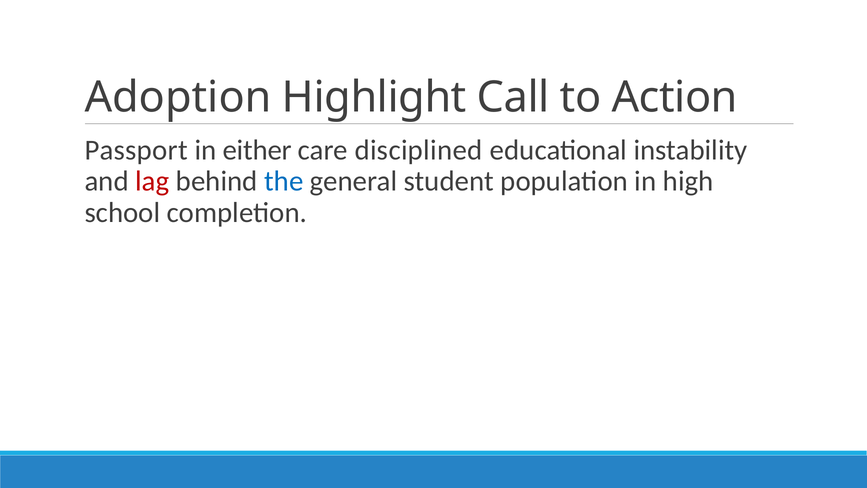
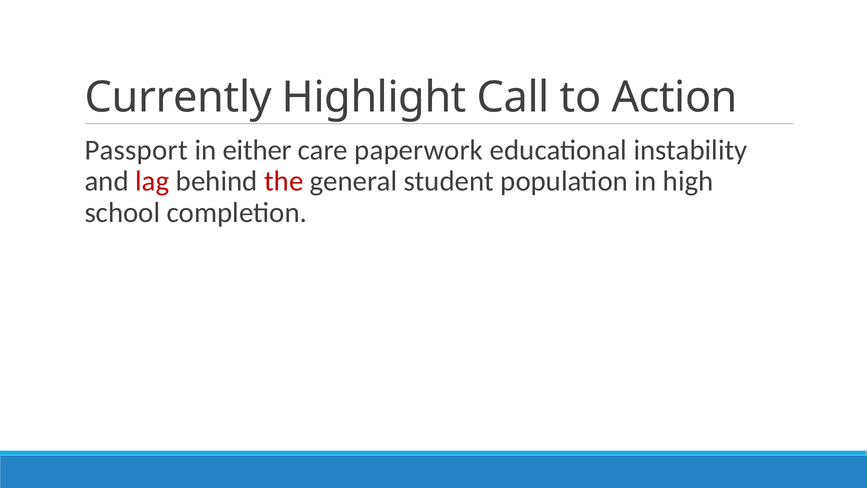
Adoption: Adoption -> Currently
disciplined: disciplined -> paperwork
the colour: blue -> red
